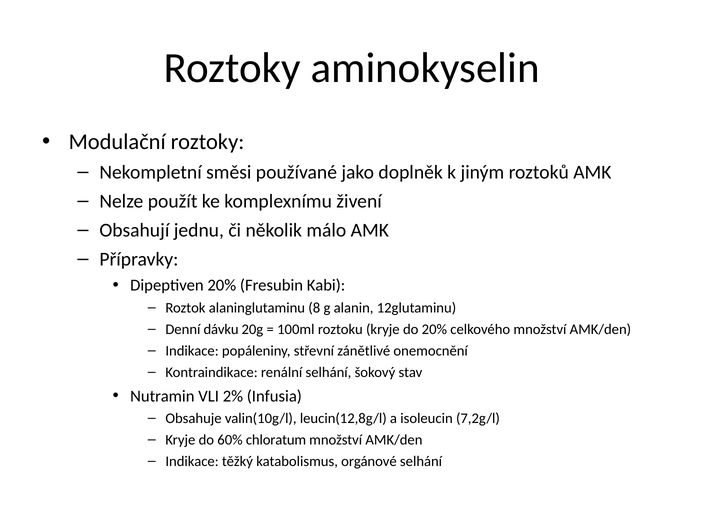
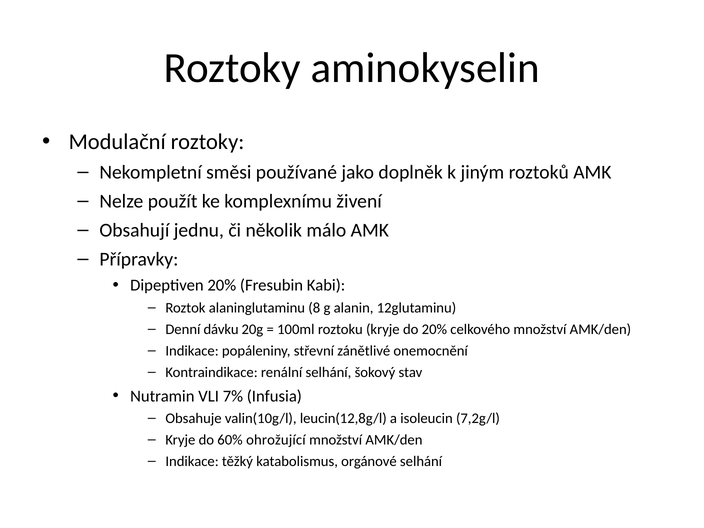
2%: 2% -> 7%
chloratum: chloratum -> ohrožující
